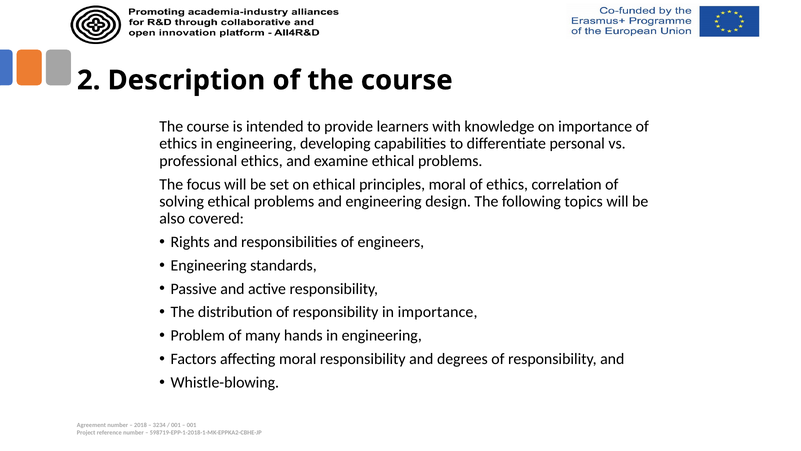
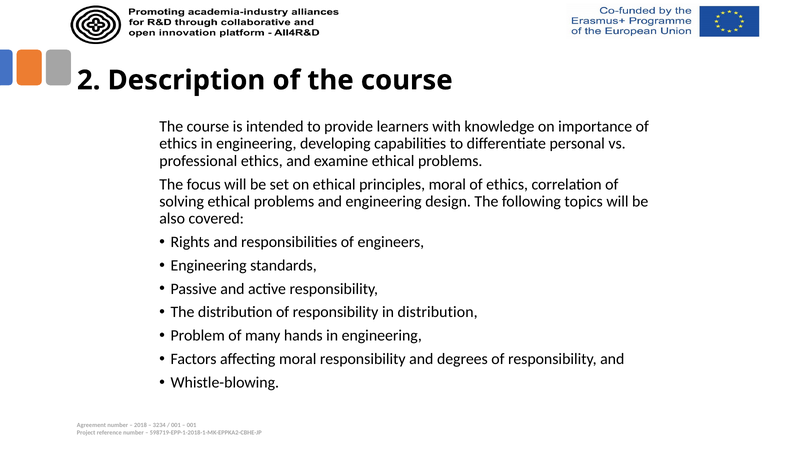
in importance: importance -> distribution
